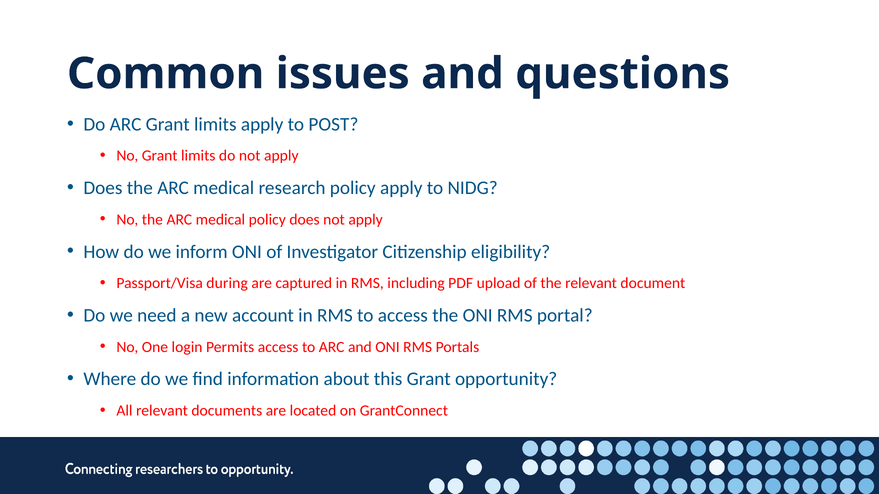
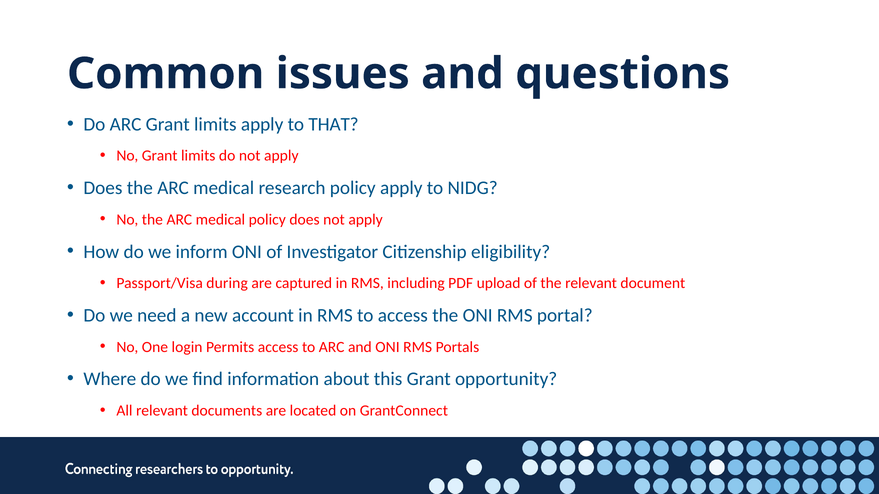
POST: POST -> THAT
